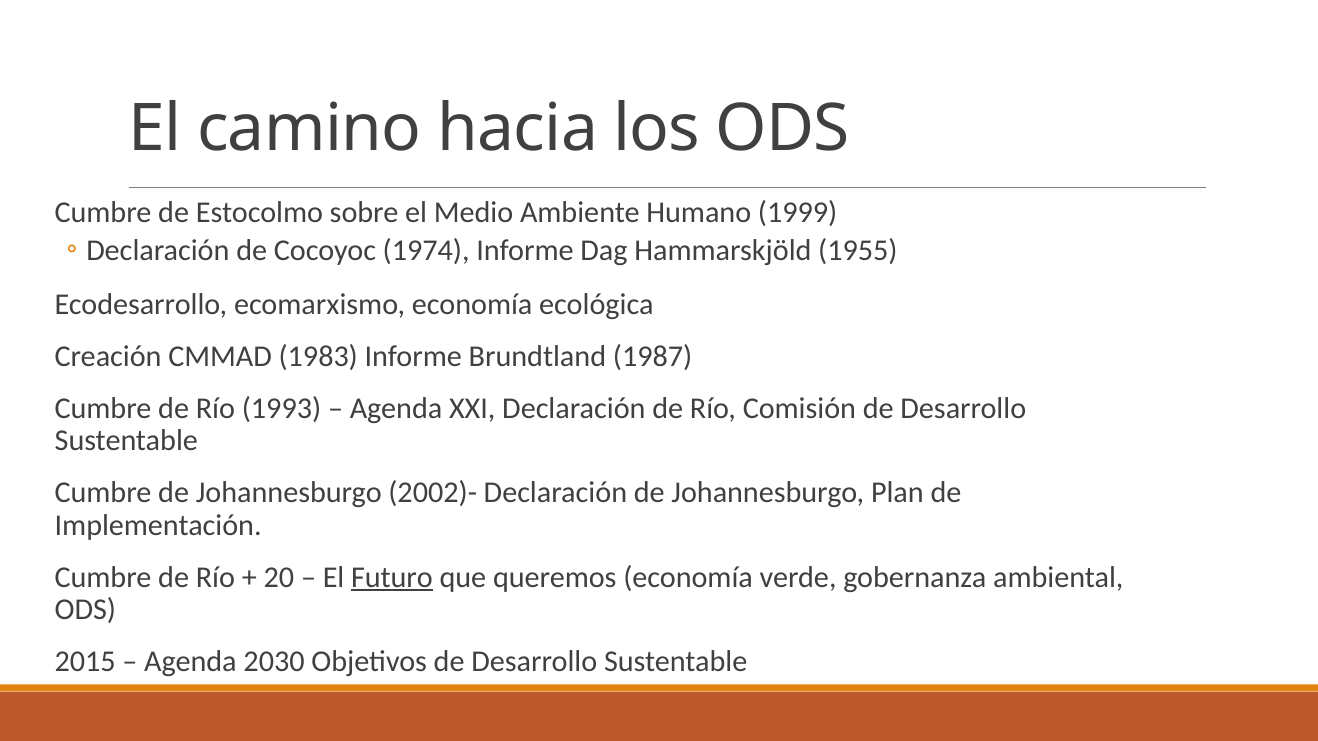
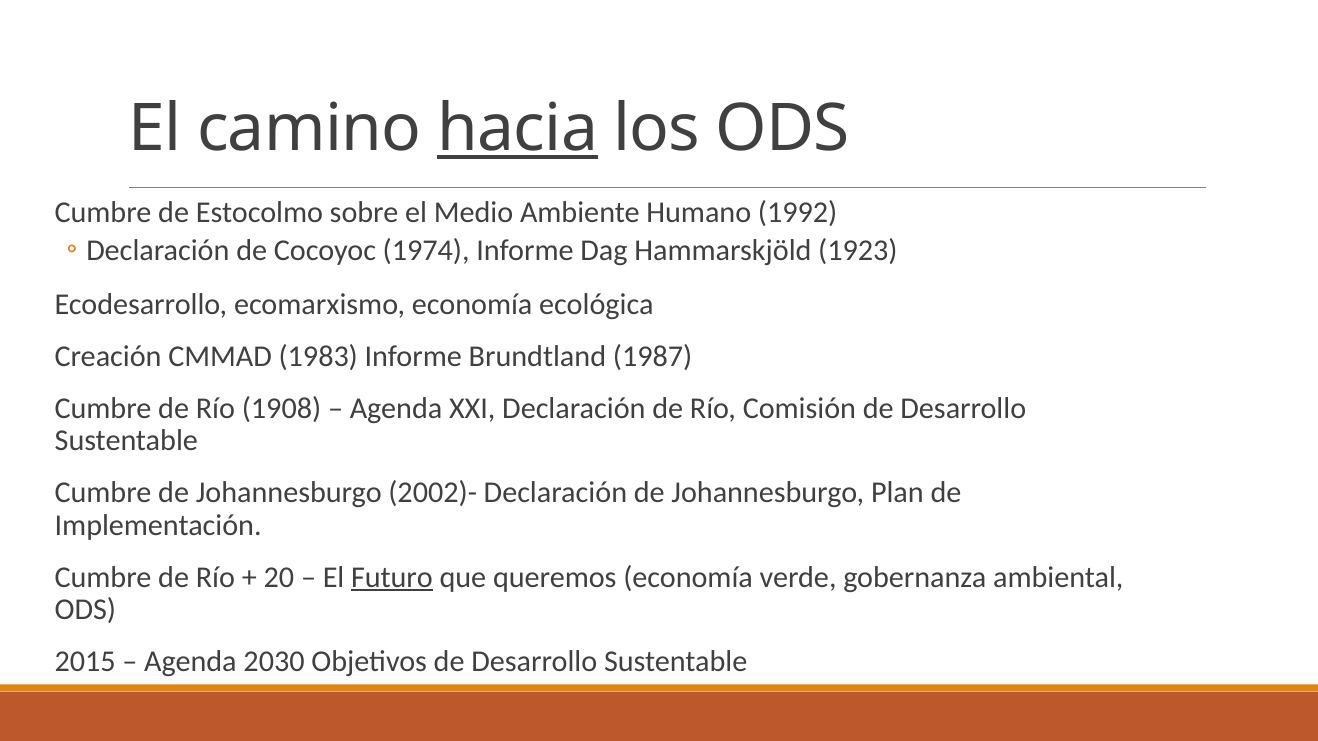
hacia underline: none -> present
1999: 1999 -> 1992
1955: 1955 -> 1923
1993: 1993 -> 1908
